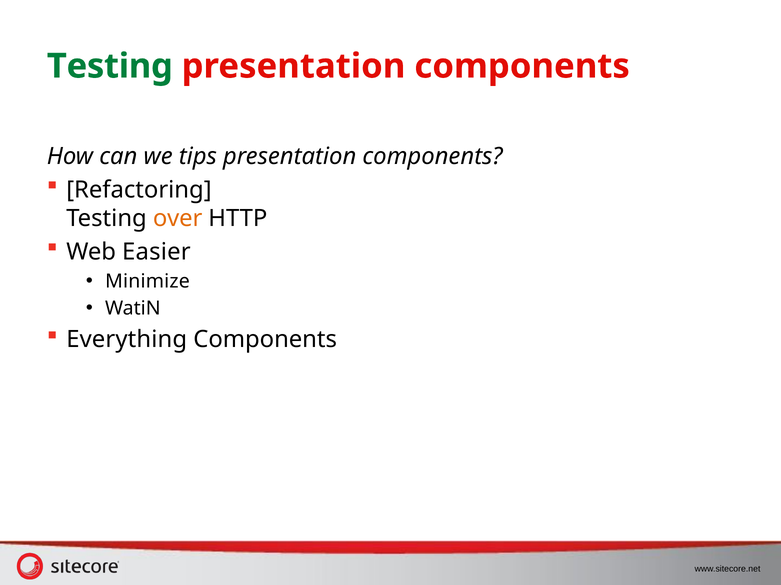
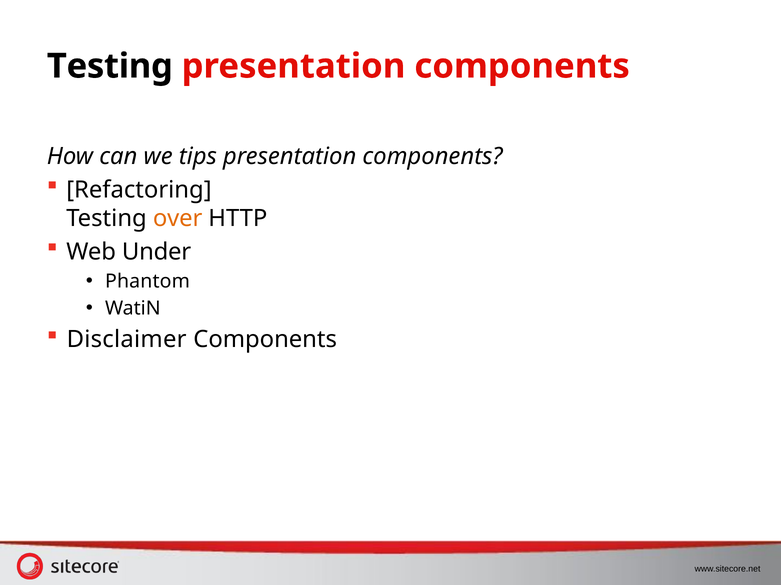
Testing at (110, 66) colour: green -> black
Easier: Easier -> Under
Minimize: Minimize -> Phantom
Everything: Everything -> Disclaimer
